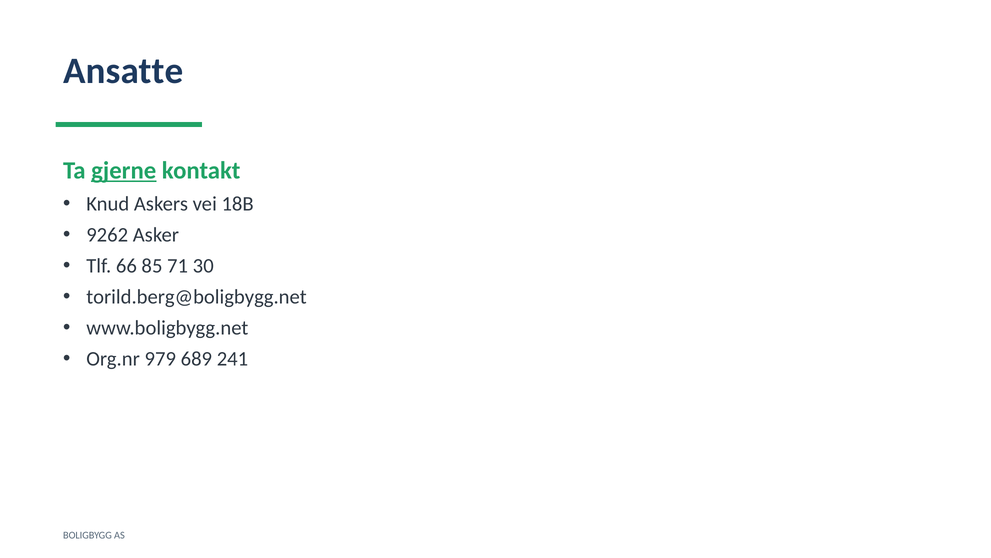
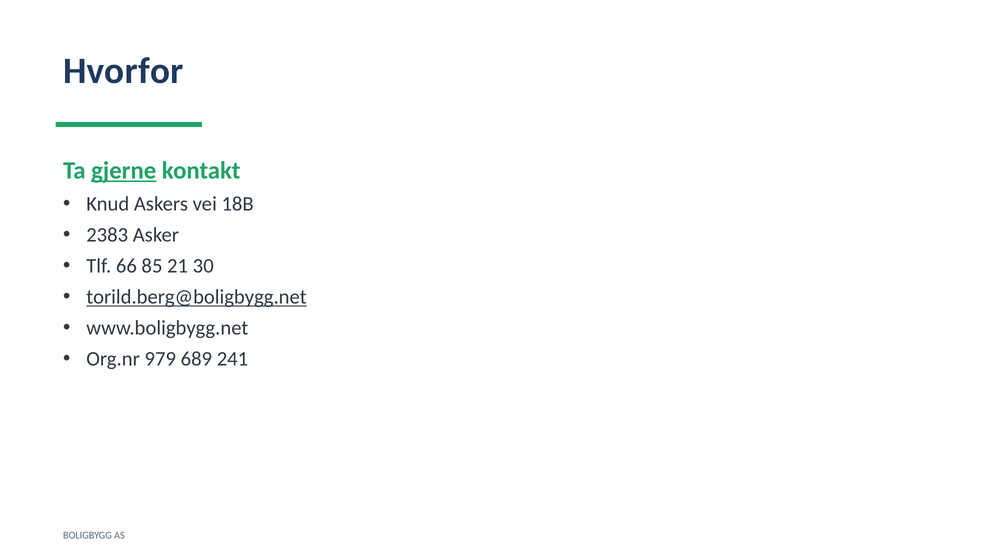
Ansatte: Ansatte -> Hvorfor
9262: 9262 -> 2383
71: 71 -> 21
torild.berg@boligbygg.net underline: none -> present
